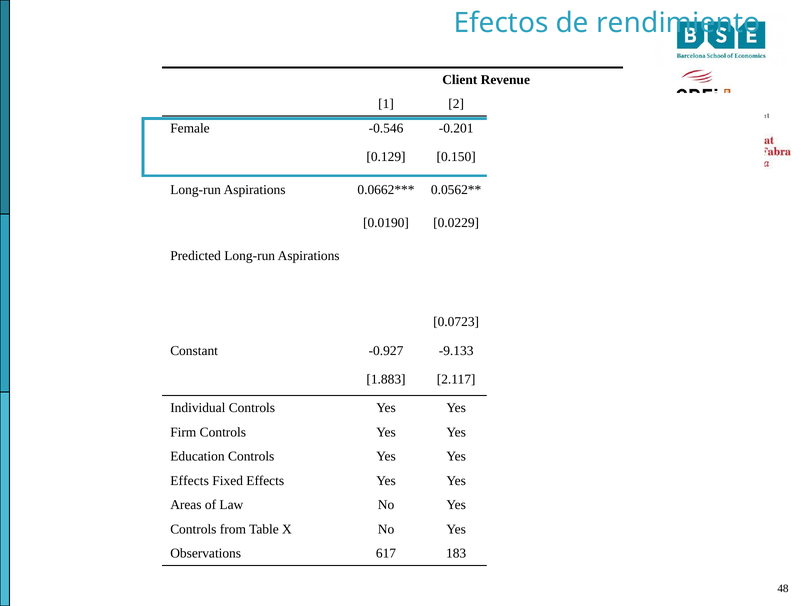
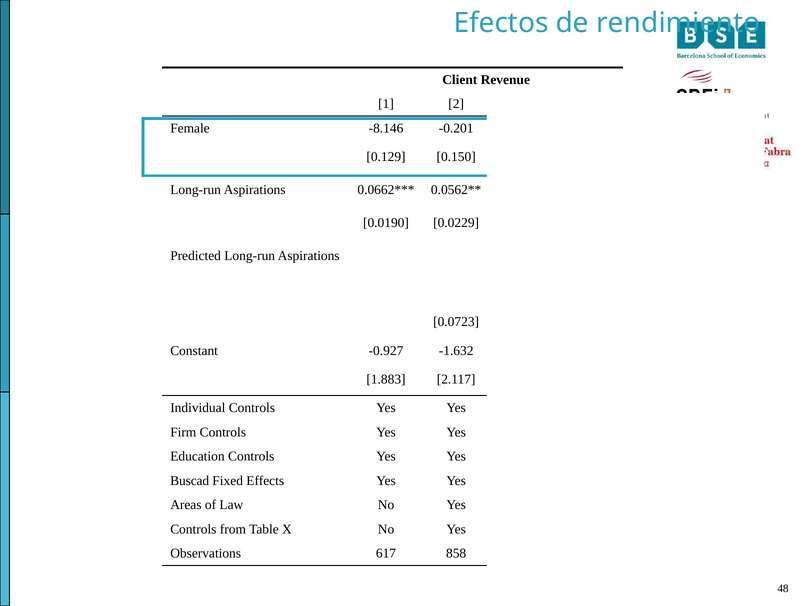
-0.546: -0.546 -> -8.146
-9.133: -9.133 -> -1.632
Effects at (190, 481): Effects -> Buscad
183: 183 -> 858
